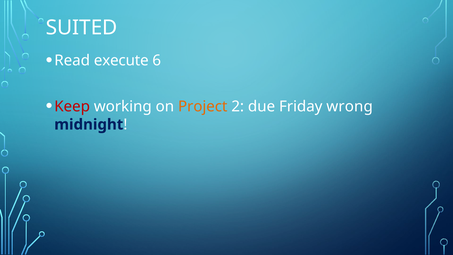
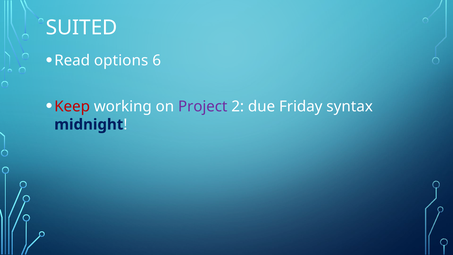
execute: execute -> options
Project colour: orange -> purple
wrong: wrong -> syntax
